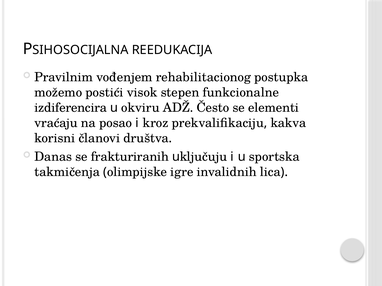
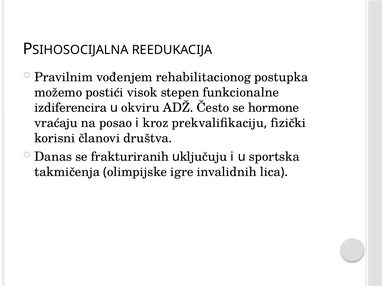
elementi: elementi -> hormone
kakva: kakva -> fizički
